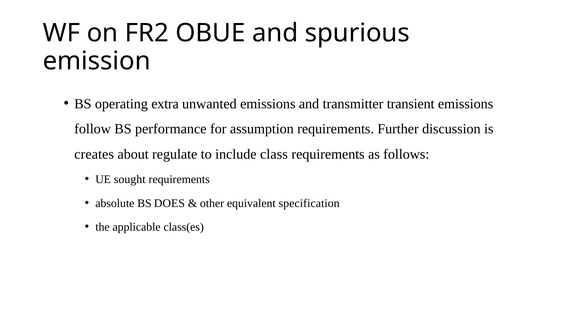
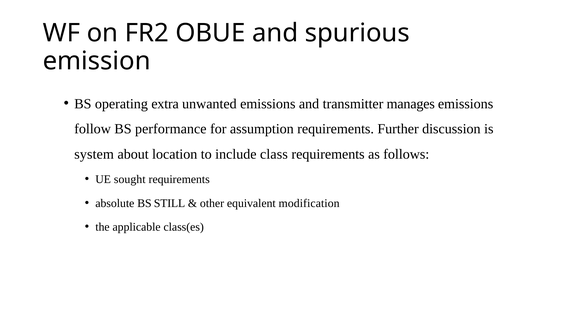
transient: transient -> manages
creates: creates -> system
regulate: regulate -> location
DOES: DOES -> STILL
specification: specification -> modification
